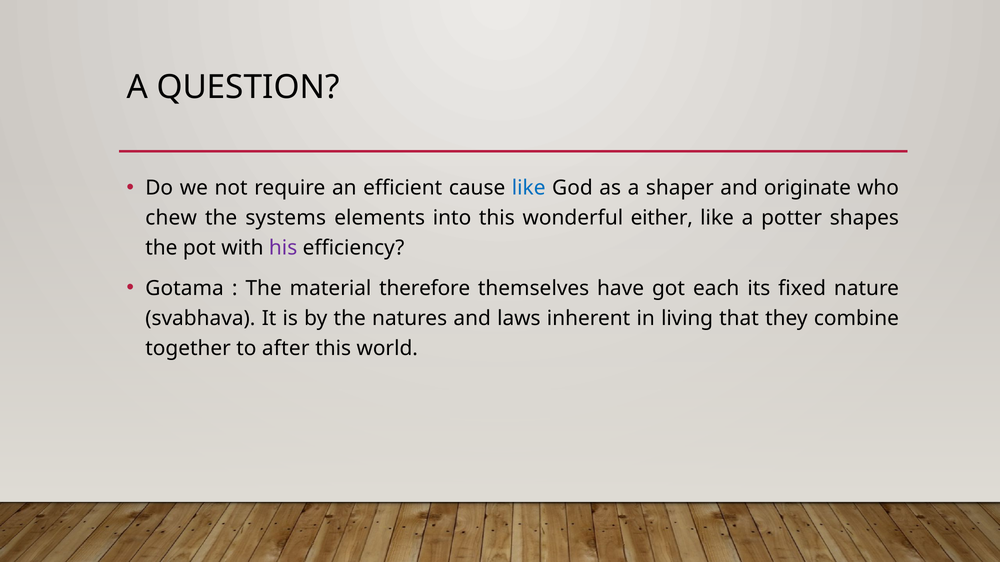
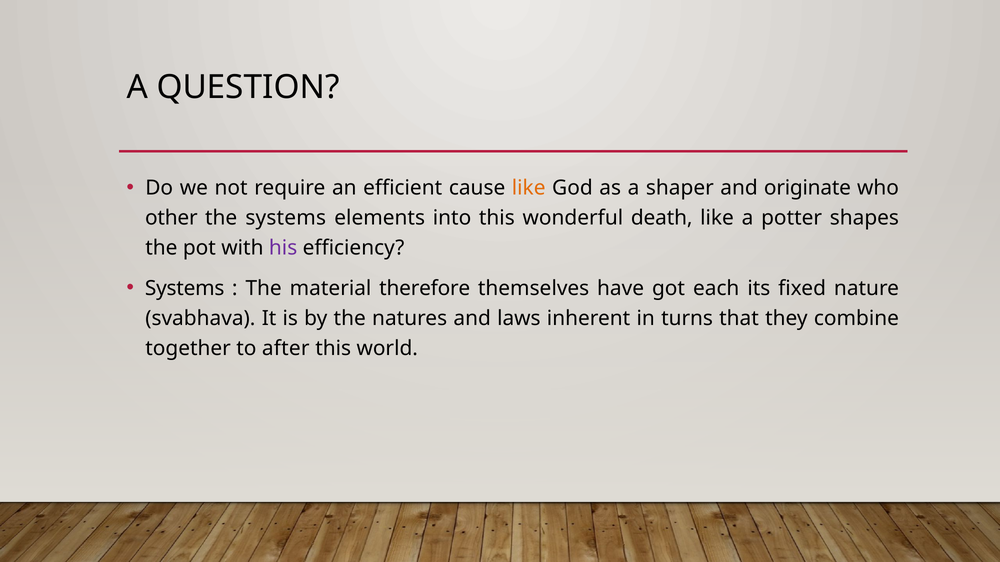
like at (529, 188) colour: blue -> orange
chew: chew -> other
either: either -> death
Gotama at (185, 288): Gotama -> Systems
living: living -> turns
